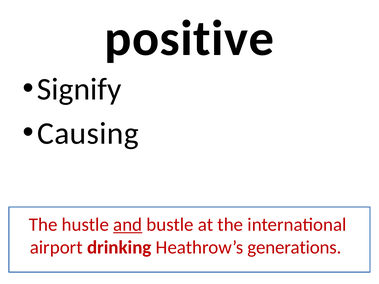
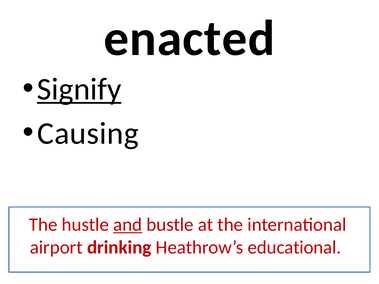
positive: positive -> enacted
Signify underline: none -> present
generations: generations -> educational
